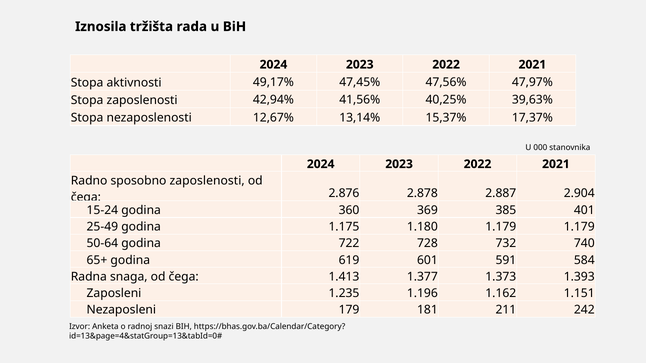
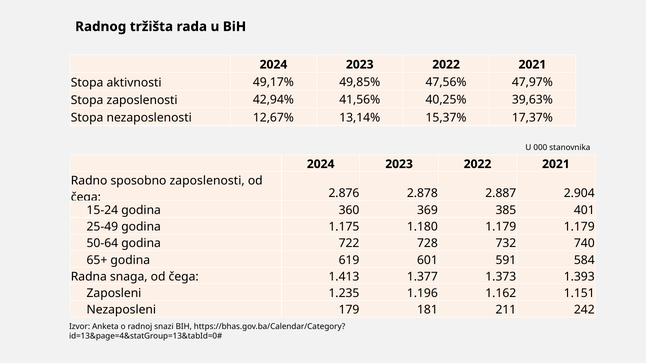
Iznosila: Iznosila -> Radnog
47,45%: 47,45% -> 49,85%
